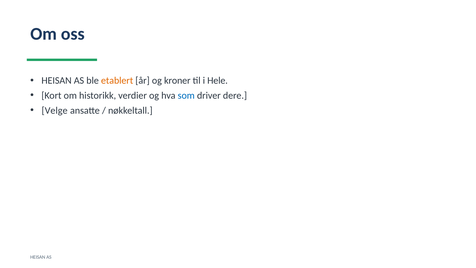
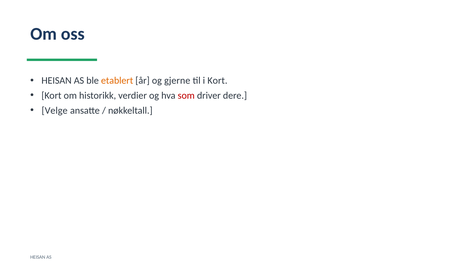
kroner: kroner -> gjerne
i Hele: Hele -> Kort
som colour: blue -> red
